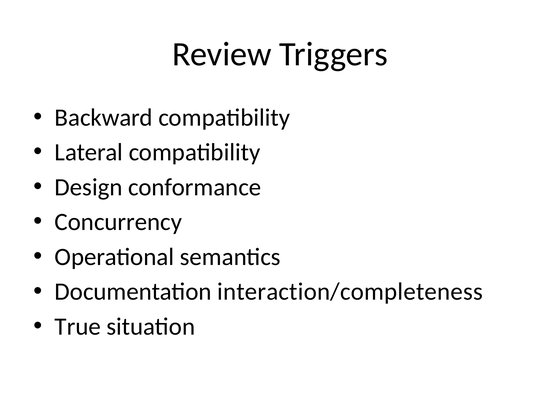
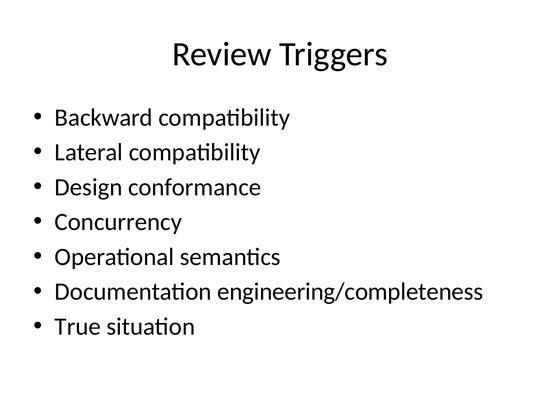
interaction/completeness: interaction/completeness -> engineering/completeness
